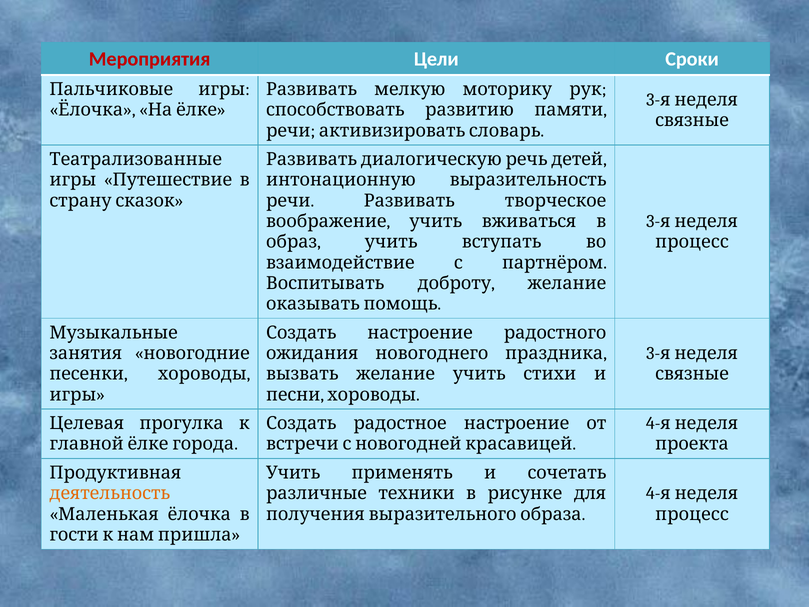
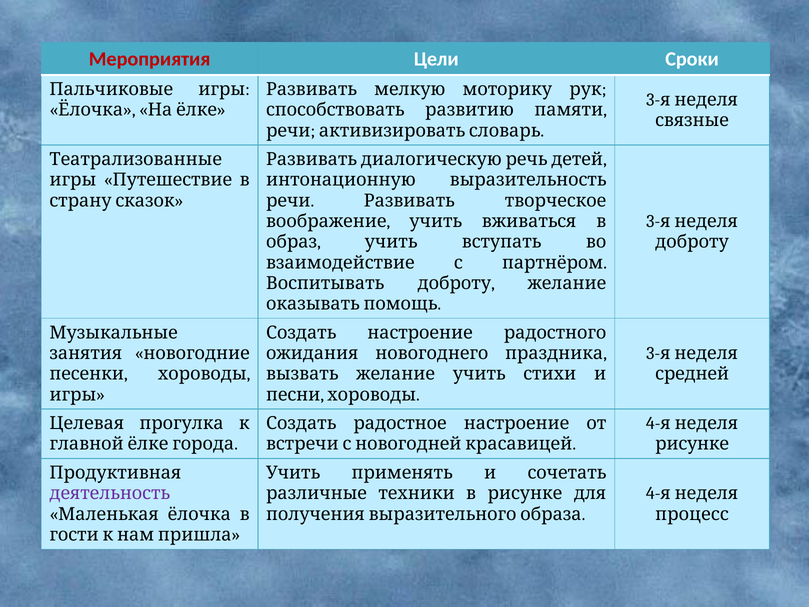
процесс at (692, 242): процесс -> доброту
связные at (692, 374): связные -> средней
проекта at (692, 444): проекта -> рисунке
деятельность colour: orange -> purple
